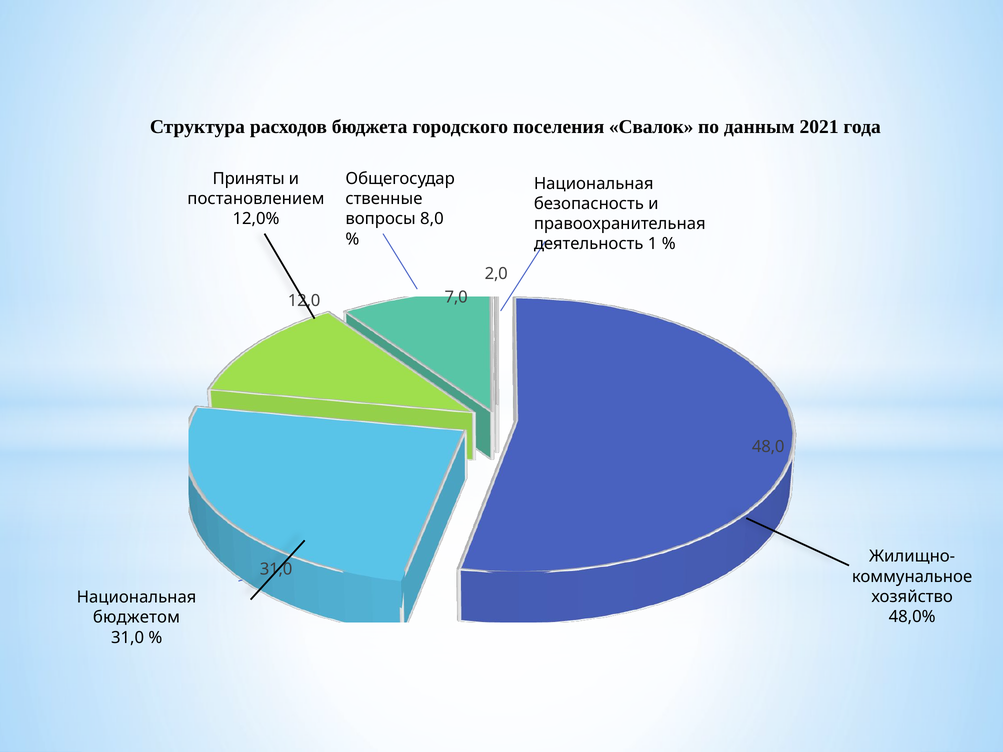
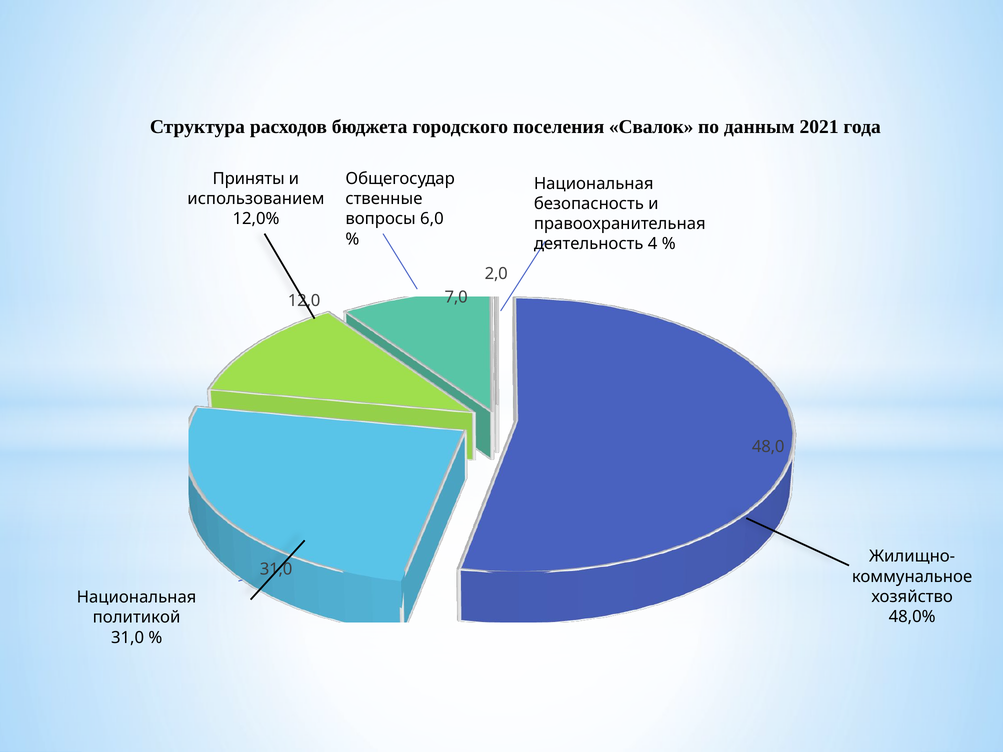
постановлением: постановлением -> использованием
8,0: 8,0 -> 6,0
1: 1 -> 4
бюджетом: бюджетом -> политикой
